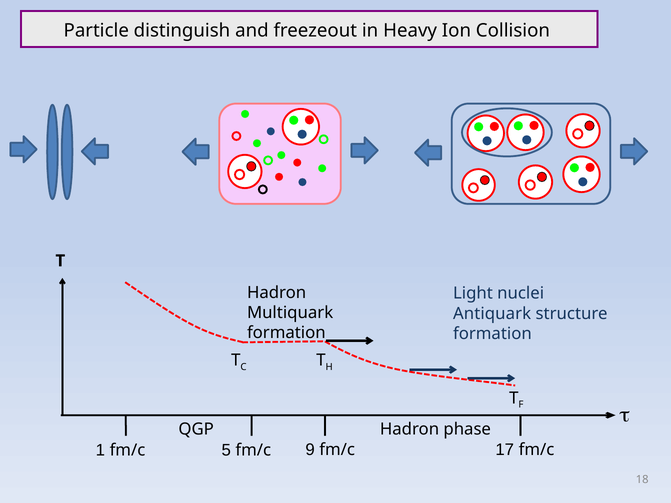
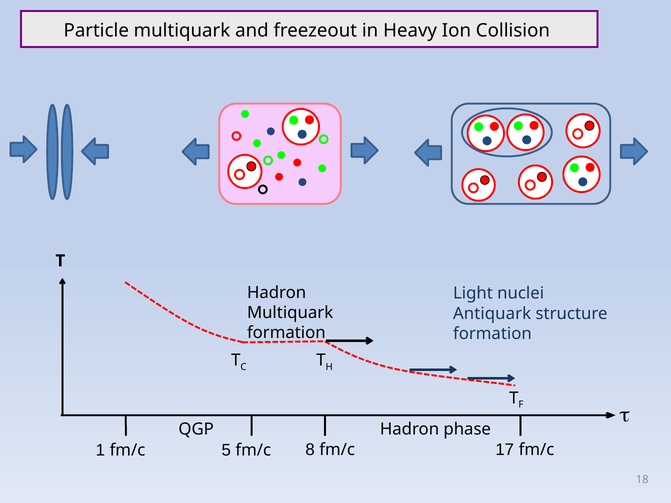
Particle distinguish: distinguish -> multiquark
9: 9 -> 8
